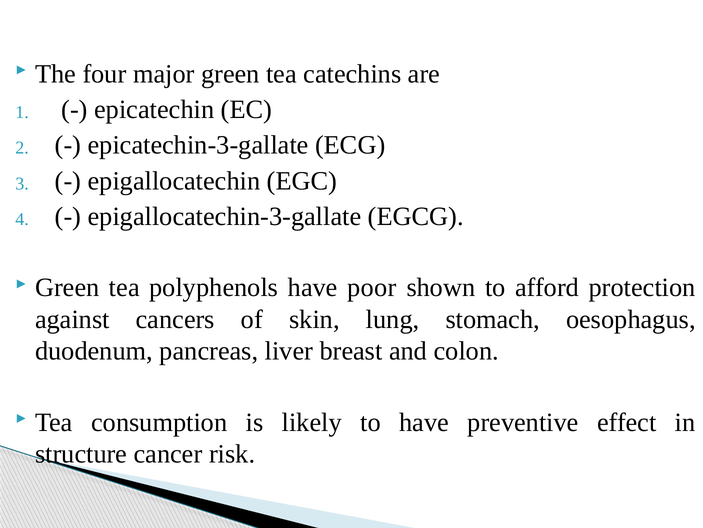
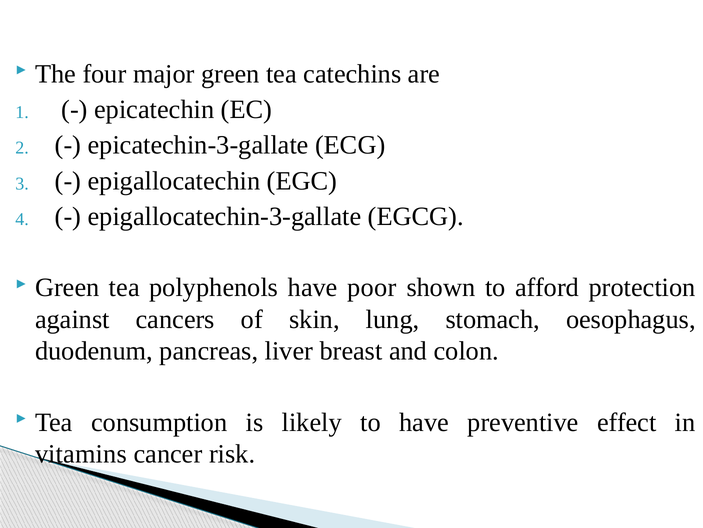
structure: structure -> vitamins
